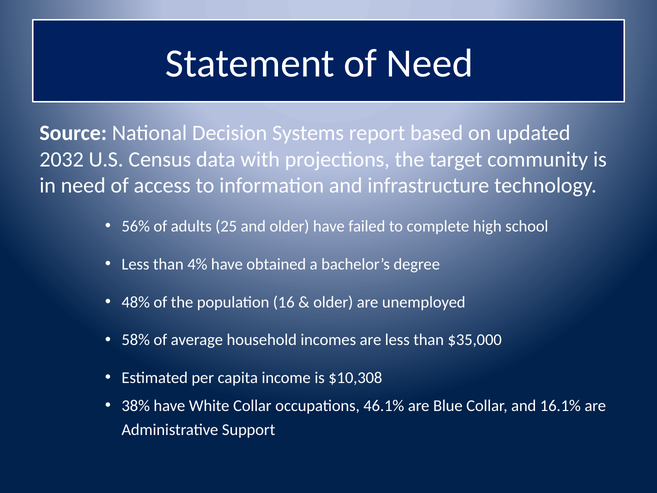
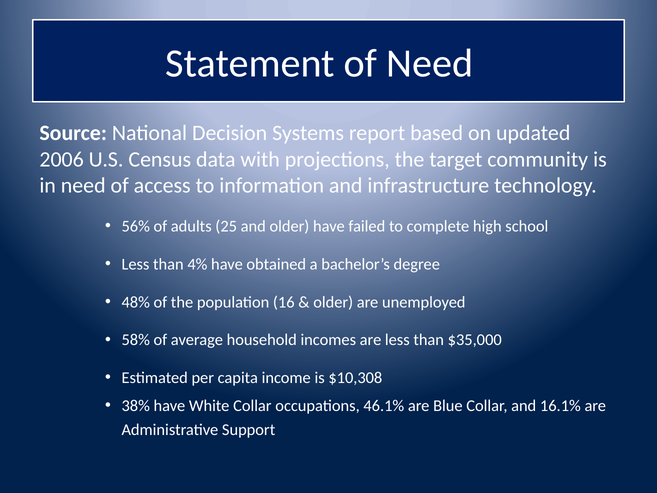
2032: 2032 -> 2006
